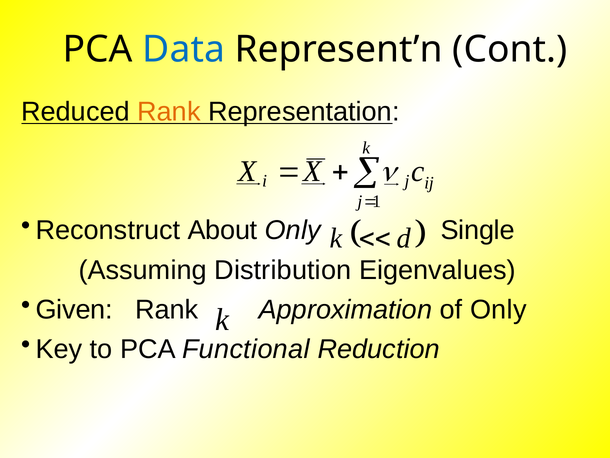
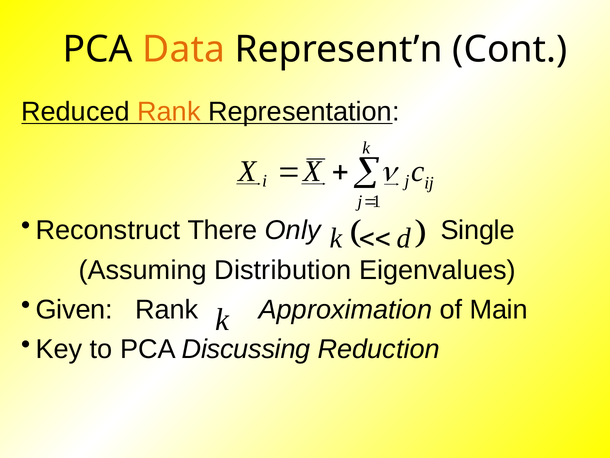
Data colour: blue -> orange
About: About -> There
of Only: Only -> Main
Functional: Functional -> Discussing
